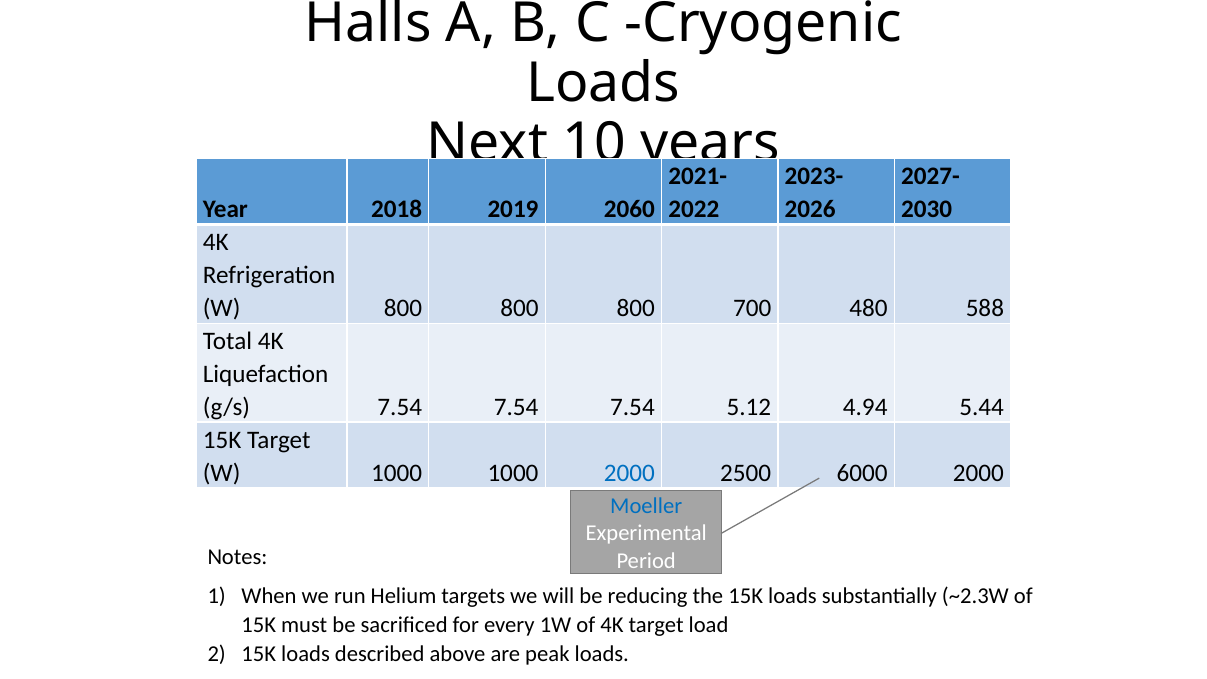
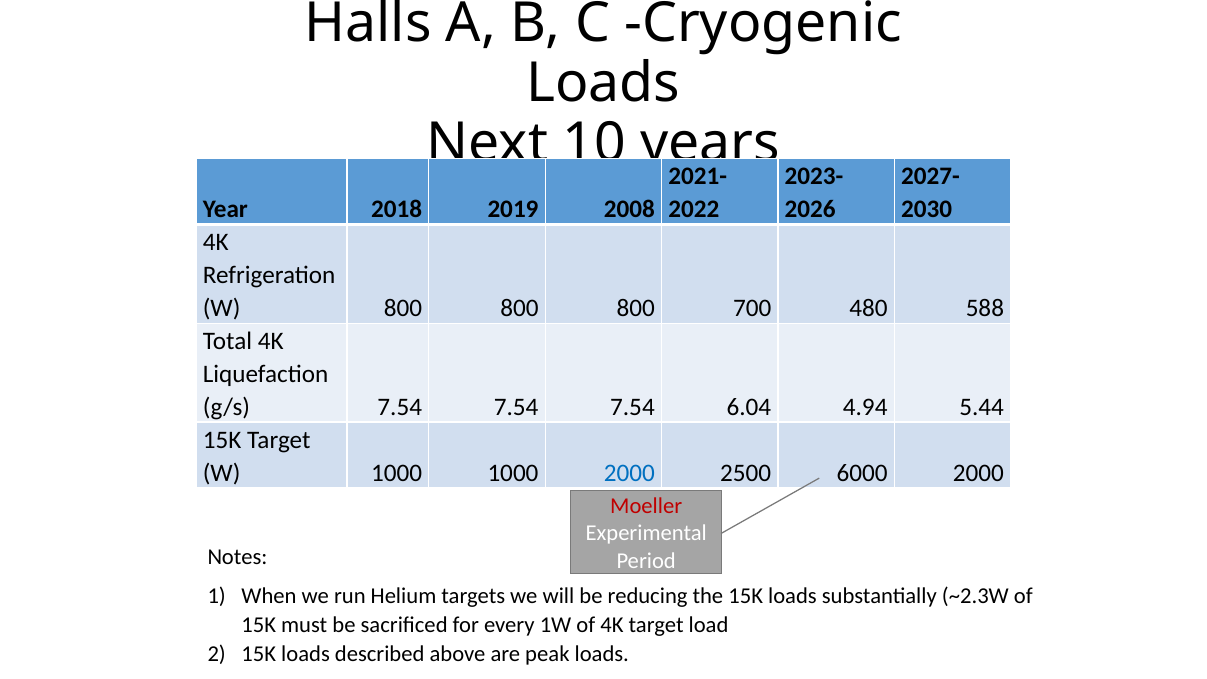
2060: 2060 -> 2008
5.12: 5.12 -> 6.04
Moeller colour: blue -> red
